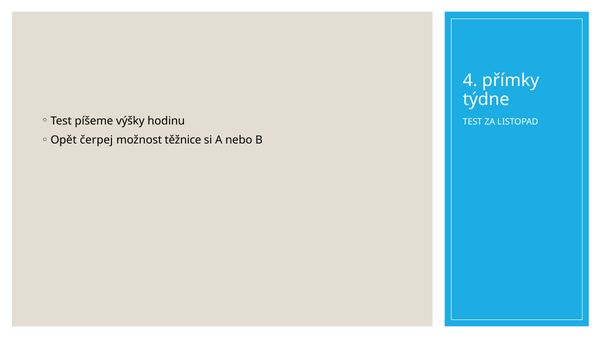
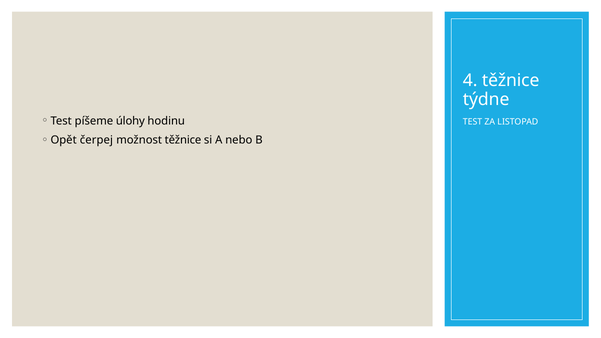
4 přímky: přímky -> těžnice
výšky: výšky -> úlohy
